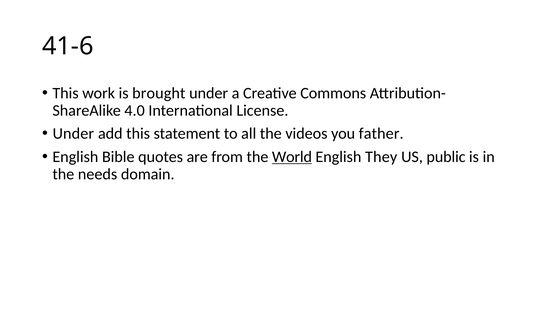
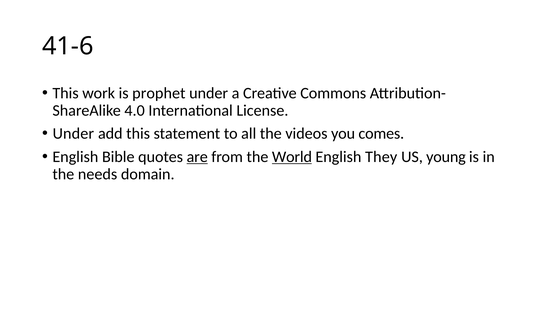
brought: brought -> prophet
father: father -> comes
are underline: none -> present
public: public -> young
